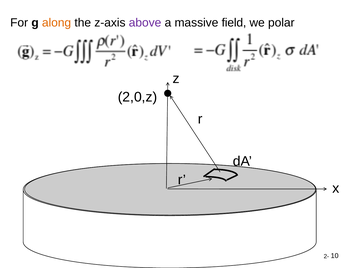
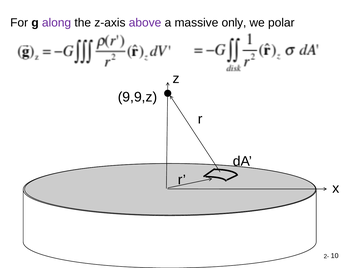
along colour: orange -> purple
field: field -> only
2,0,z: 2,0,z -> 9,9,z
